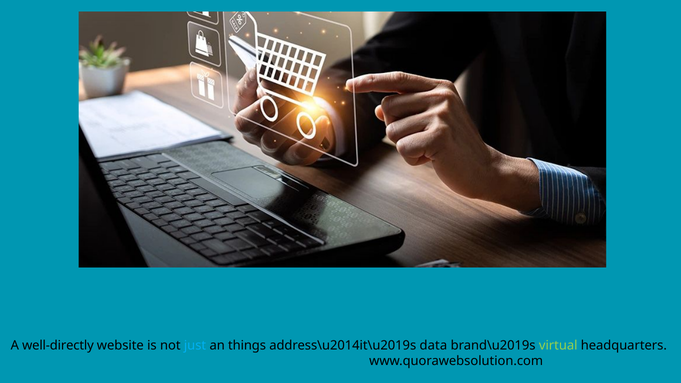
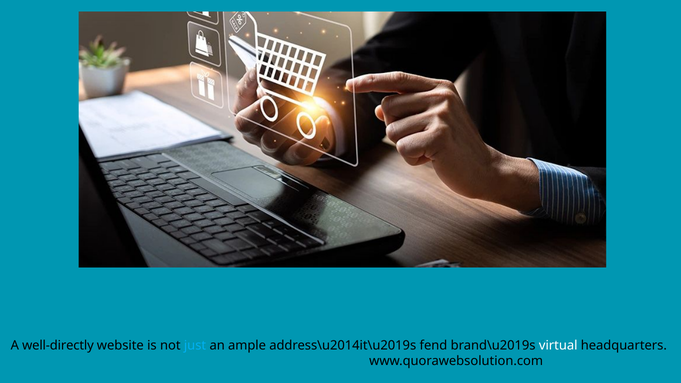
things: things -> ample
data: data -> fend
virtual colour: light green -> white
